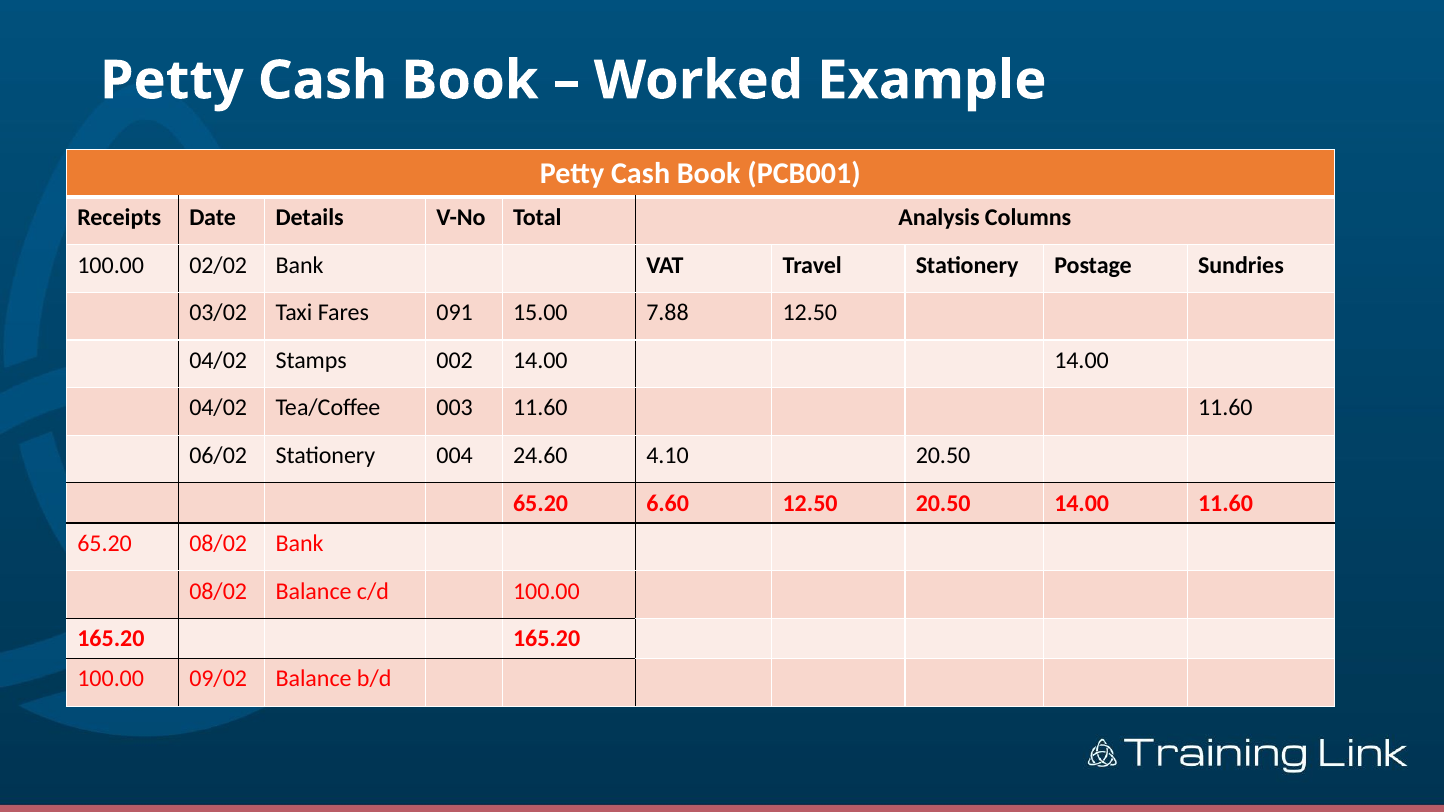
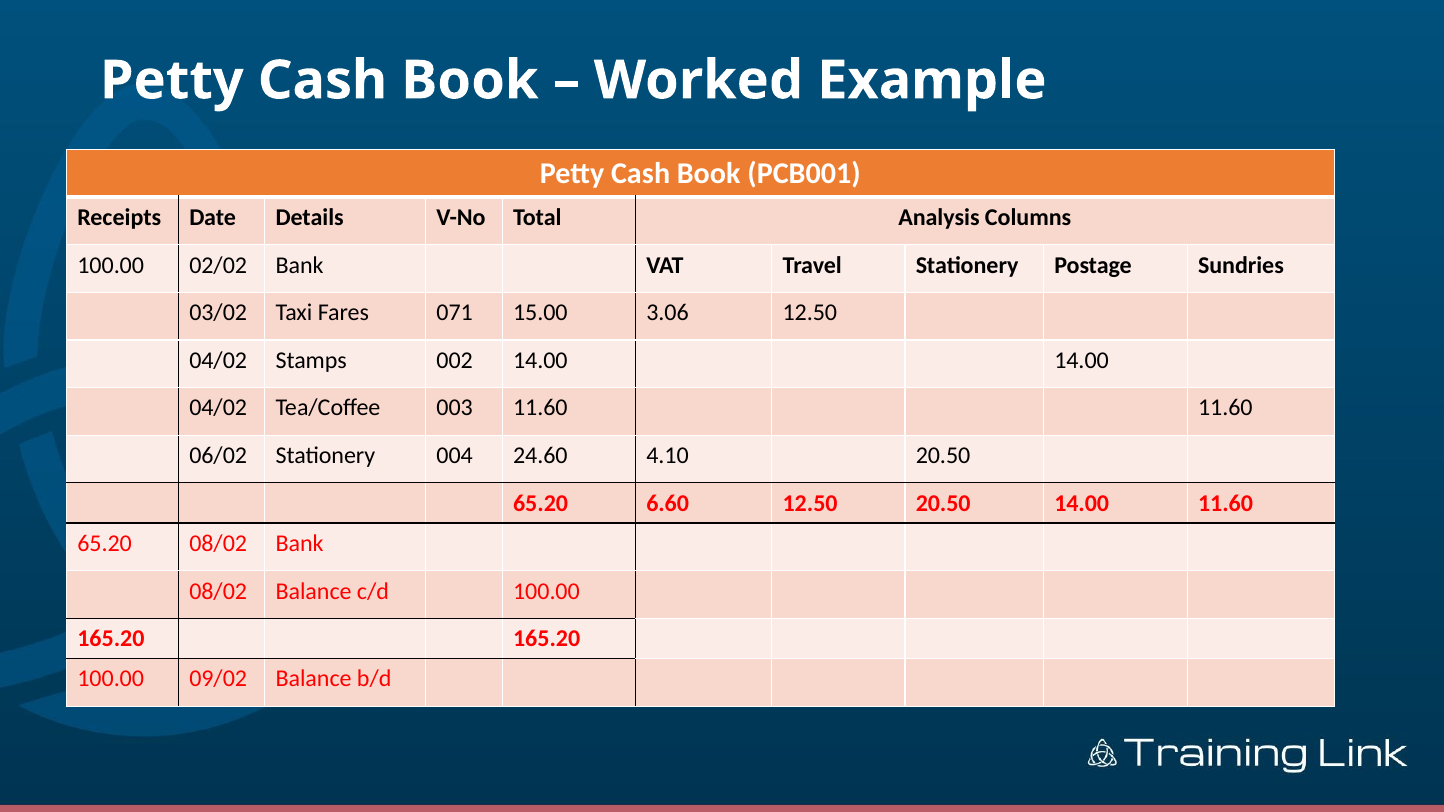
091: 091 -> 071
7.88: 7.88 -> 3.06
